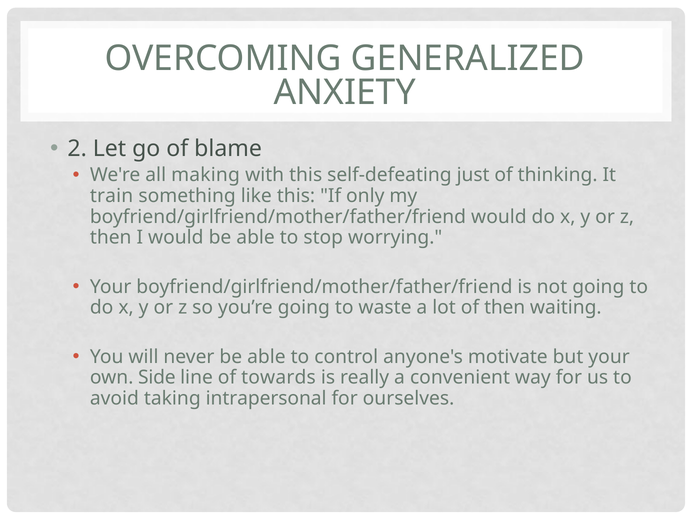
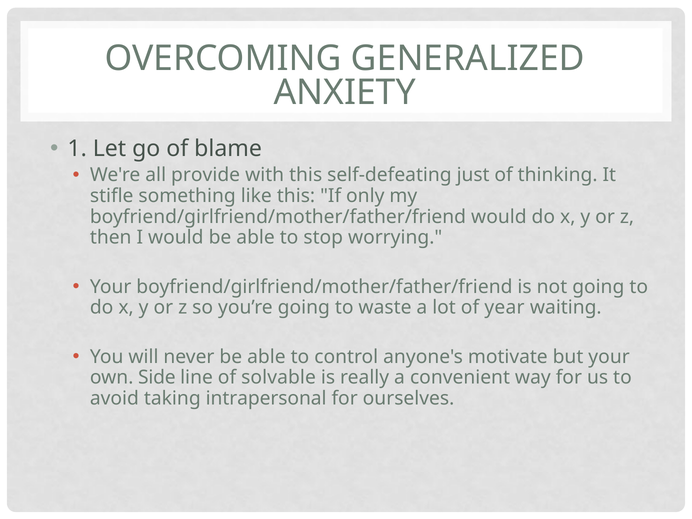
2: 2 -> 1
making: making -> provide
train: train -> stifle
of then: then -> year
towards: towards -> solvable
